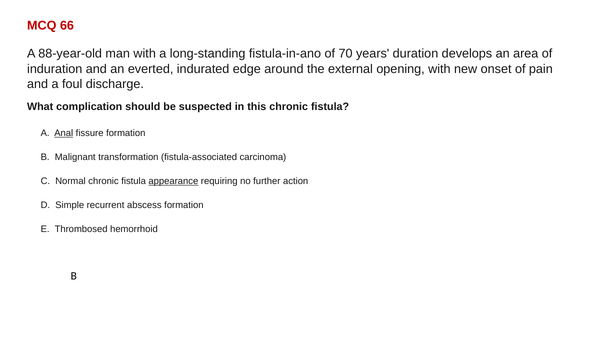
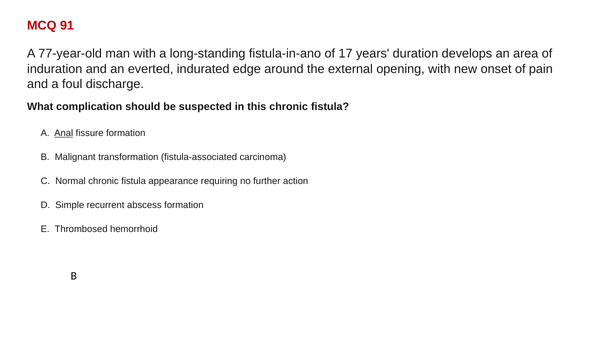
66: 66 -> 91
88-year-old: 88-year-old -> 77-year-old
70: 70 -> 17
appearance underline: present -> none
